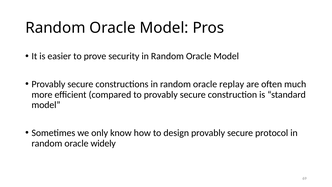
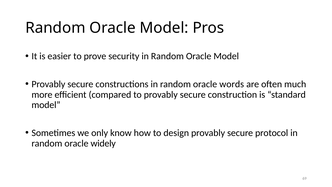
replay: replay -> words
